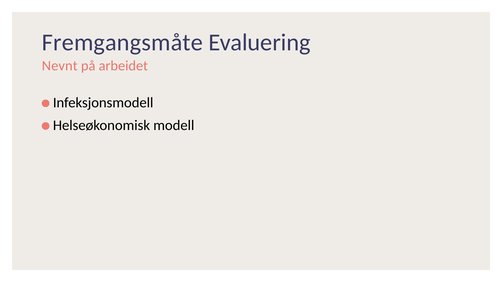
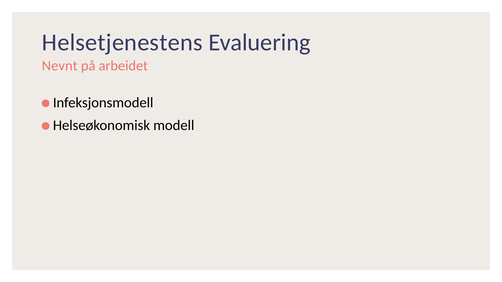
Fremgangsmåte: Fremgangsmåte -> Helsetjenestens
